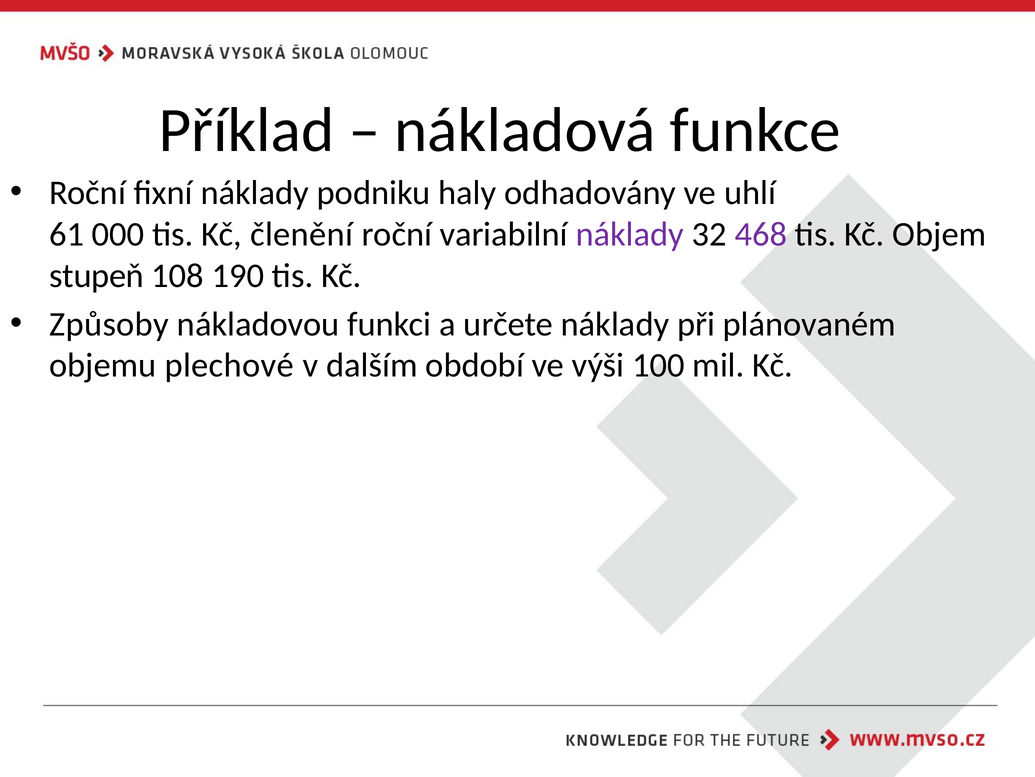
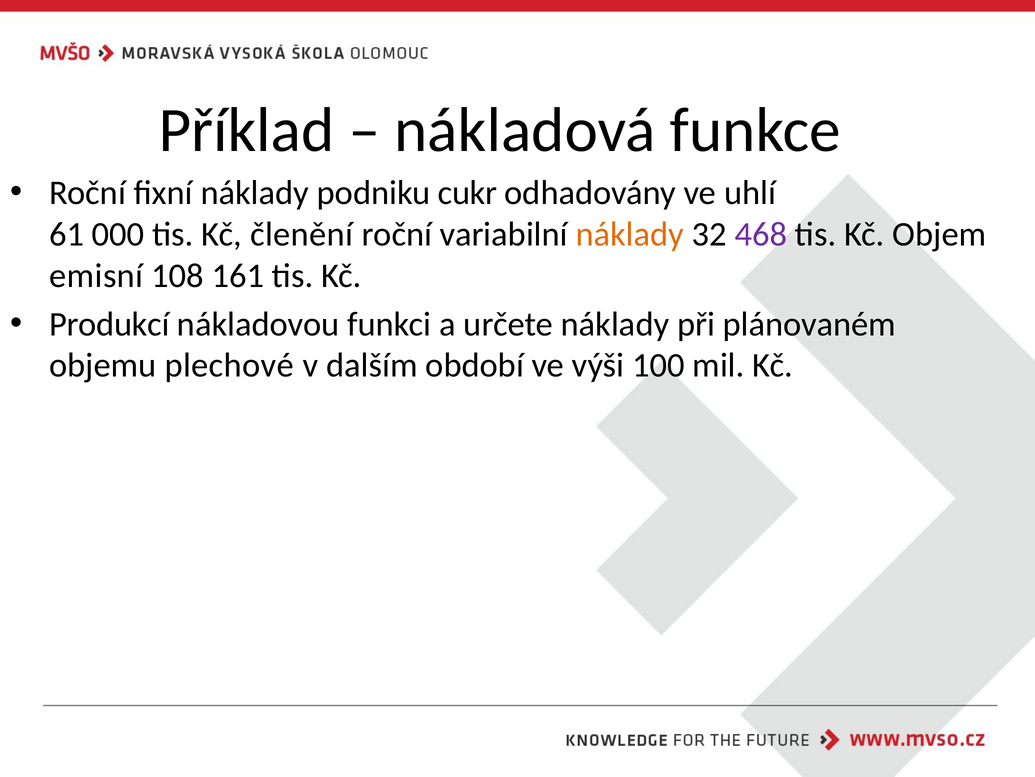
haly: haly -> cukr
náklady at (630, 234) colour: purple -> orange
stupeň: stupeň -> emisní
190: 190 -> 161
Způsoby: Způsoby -> Produkcí
